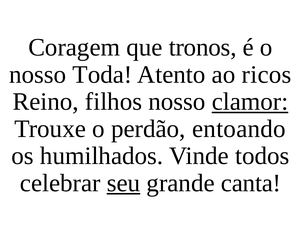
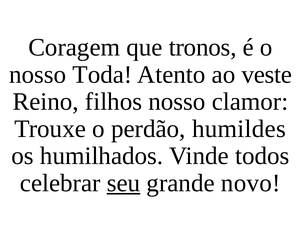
ricos: ricos -> veste
clamor underline: present -> none
entoando: entoando -> humildes
canta: canta -> novo
